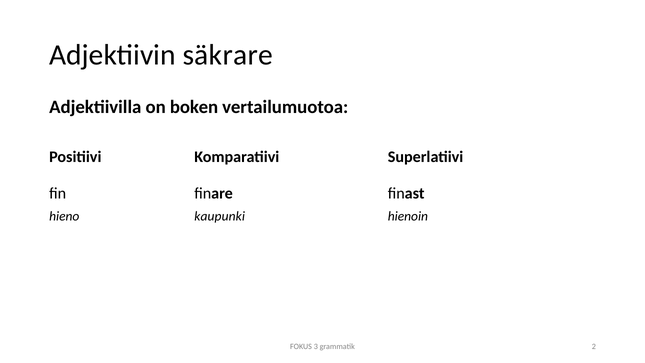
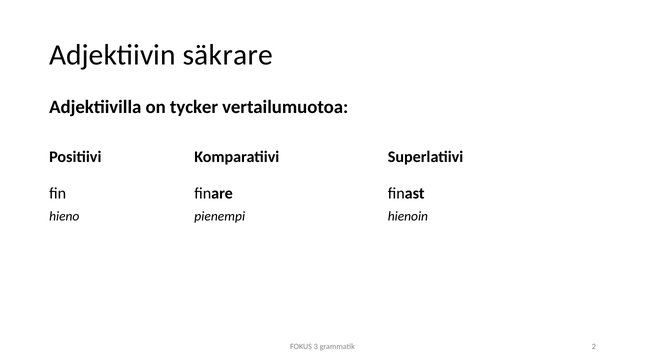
boken: boken -> tycker
kaupunki: kaupunki -> pienempi
